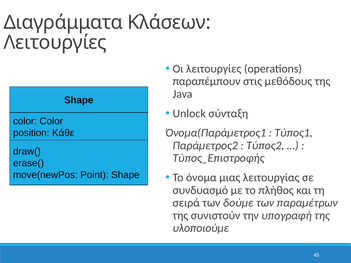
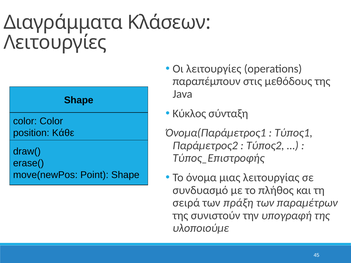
Unlock: Unlock -> Κύκλος
δούμε: δούμε -> πράξη
